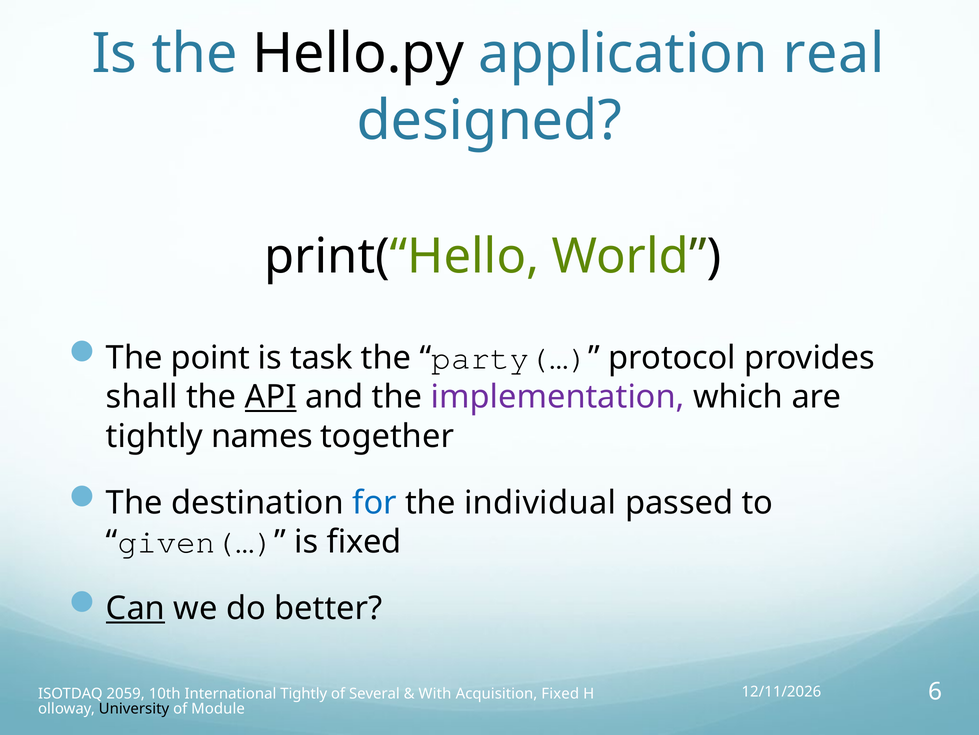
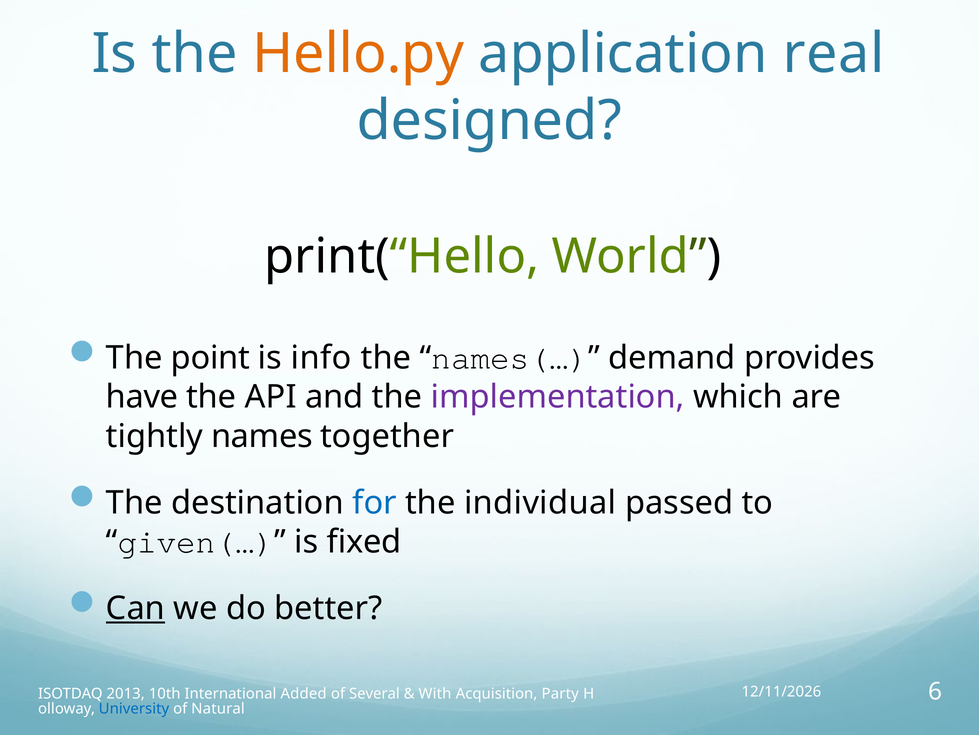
Hello.py colour: black -> orange
task: task -> info
party(…: party(… -> names(…
protocol: protocol -> demand
shall: shall -> have
API underline: present -> none
2059: 2059 -> 2013
International Tightly: Tightly -> Added
Acquisition Fixed: Fixed -> Party
University colour: black -> blue
Module: Module -> Natural
